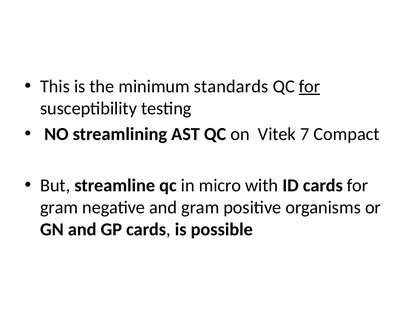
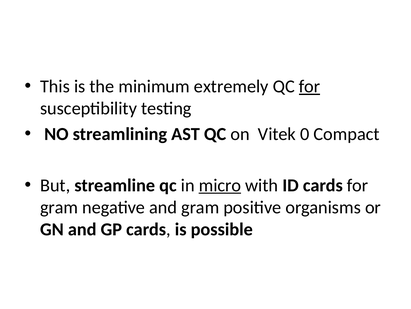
standards: standards -> extremely
7: 7 -> 0
micro underline: none -> present
